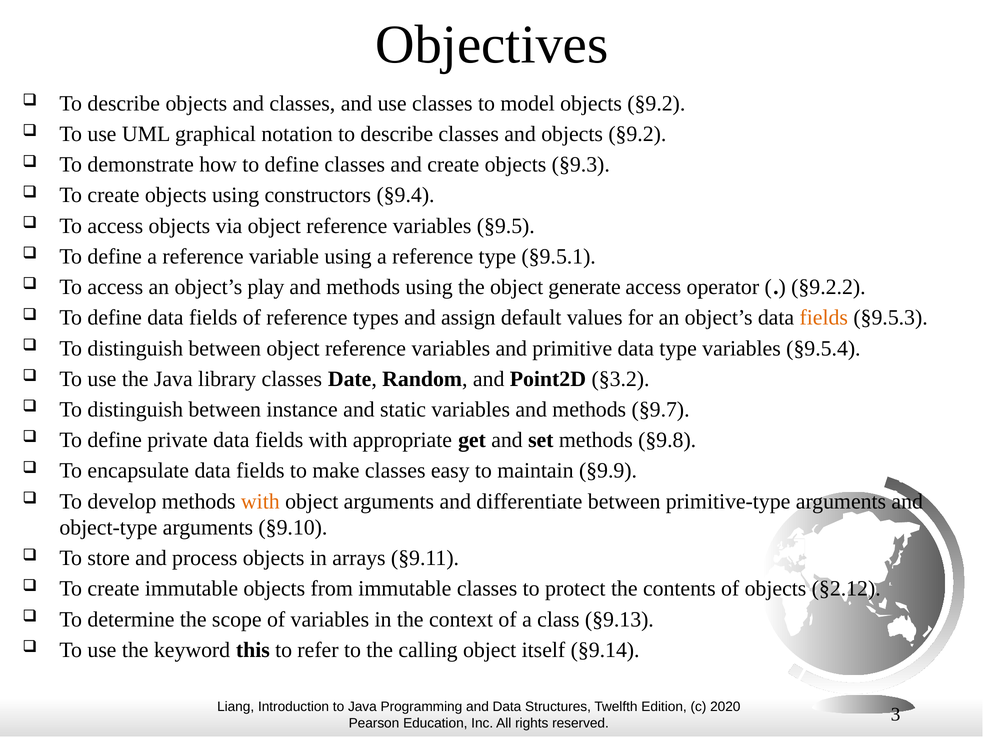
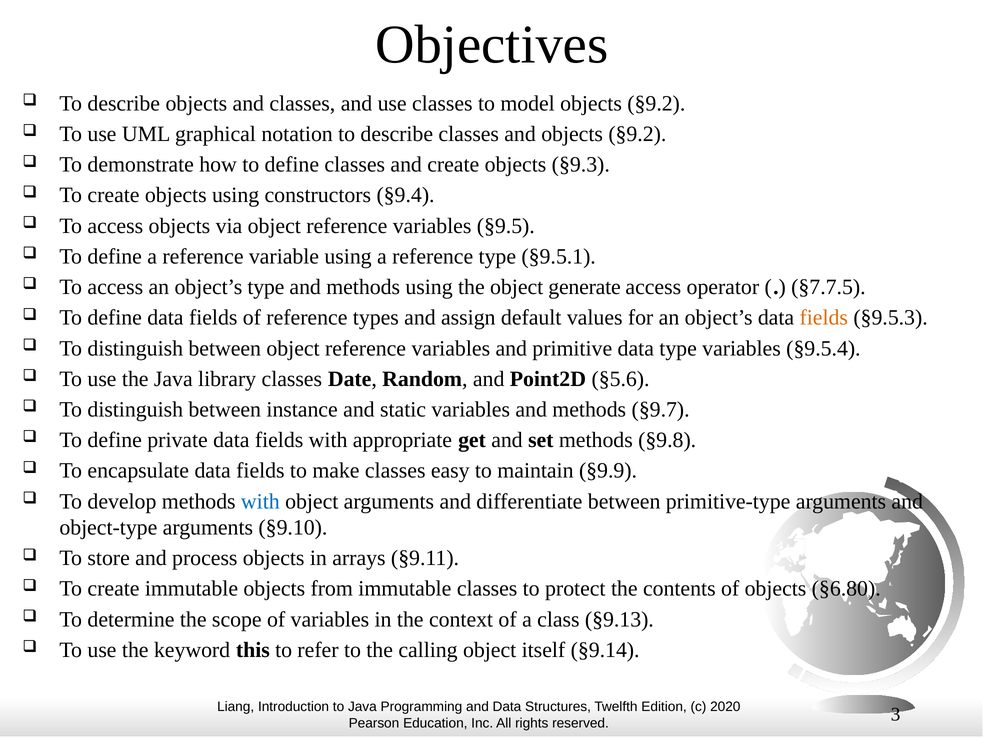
object’s play: play -> type
§9.2.2: §9.2.2 -> §7.7.5
§3.2: §3.2 -> §5.6
with at (260, 501) colour: orange -> blue
§2.12: §2.12 -> §6.80
